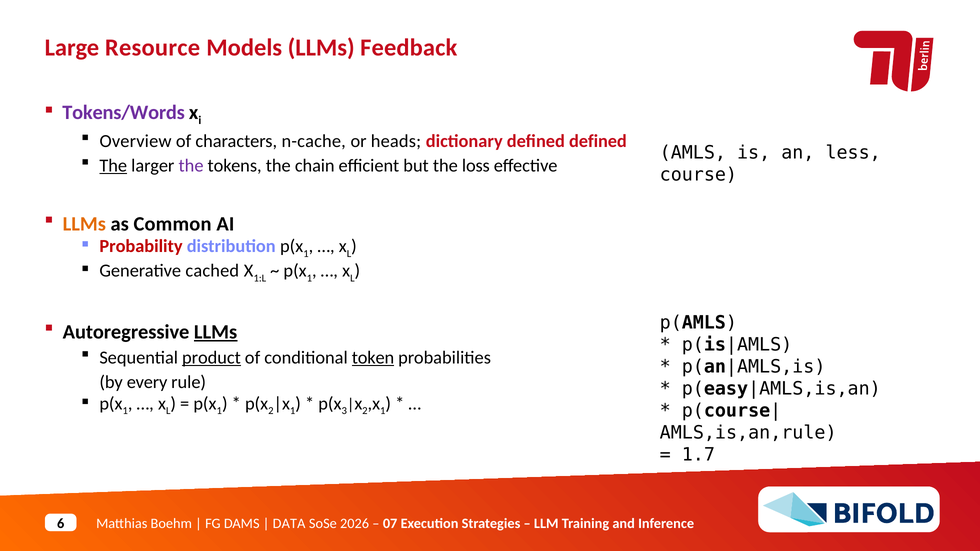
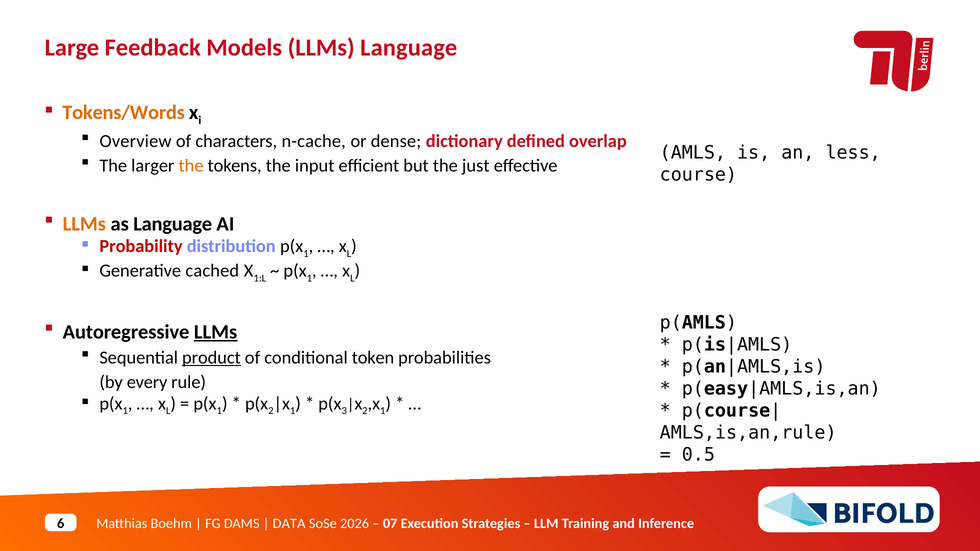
Resource: Resource -> Feedback
LLMs Feedback: Feedback -> Language
Tokens/Words colour: purple -> orange
heads: heads -> dense
defined defined: defined -> overlap
The at (113, 166) underline: present -> none
the at (191, 166) colour: purple -> orange
chain: chain -> input
loss: loss -> just
as Common: Common -> Language
token underline: present -> none
1.7: 1.7 -> 0.5
